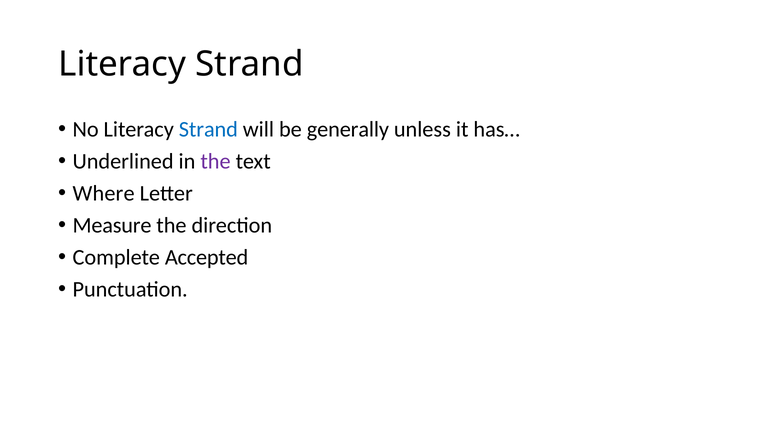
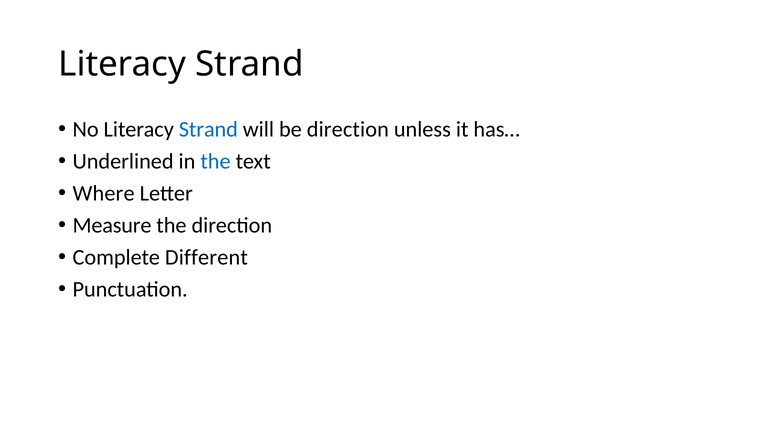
be generally: generally -> direction
the at (216, 161) colour: purple -> blue
Accepted: Accepted -> Different
